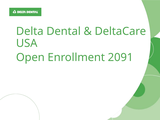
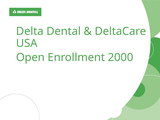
2091: 2091 -> 2000
